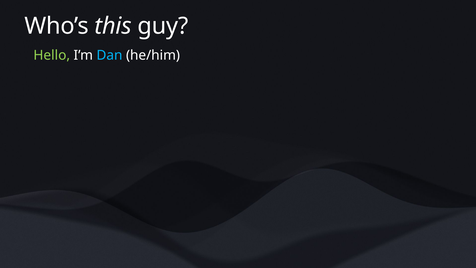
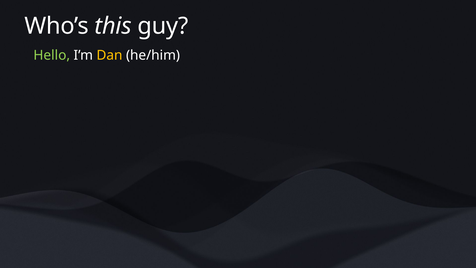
Dan colour: light blue -> yellow
